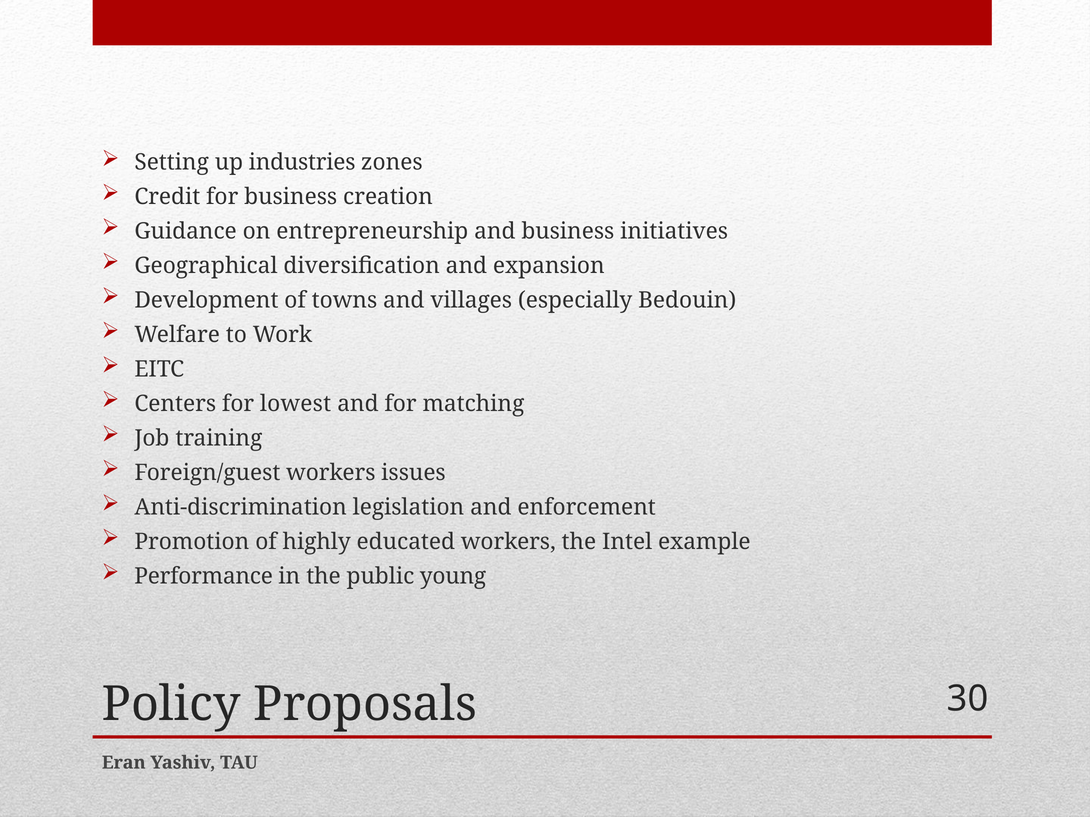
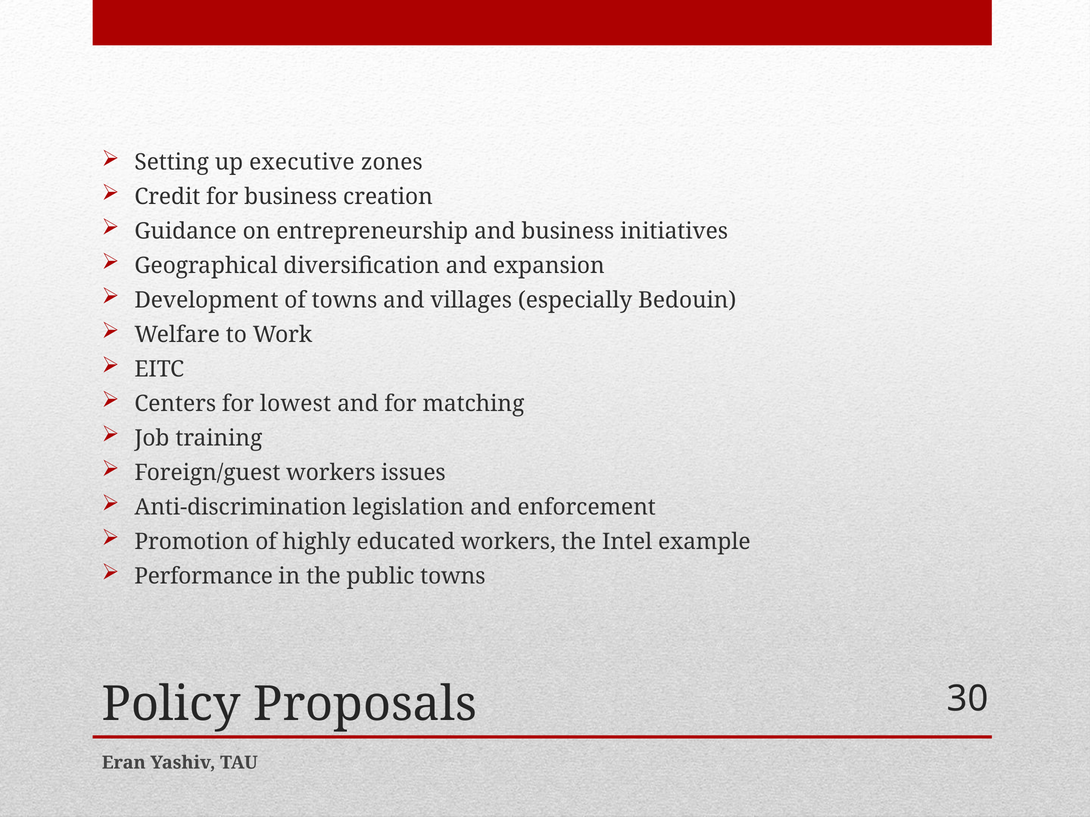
industries: industries -> executive
public young: young -> towns
